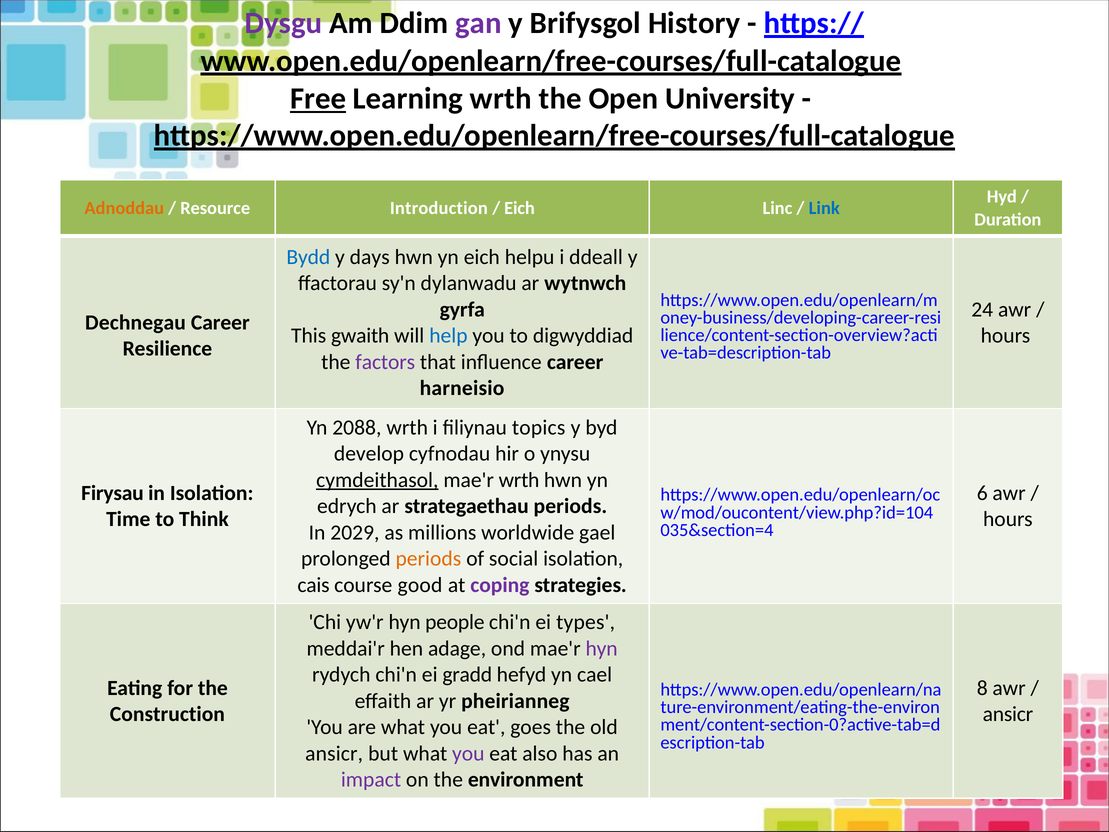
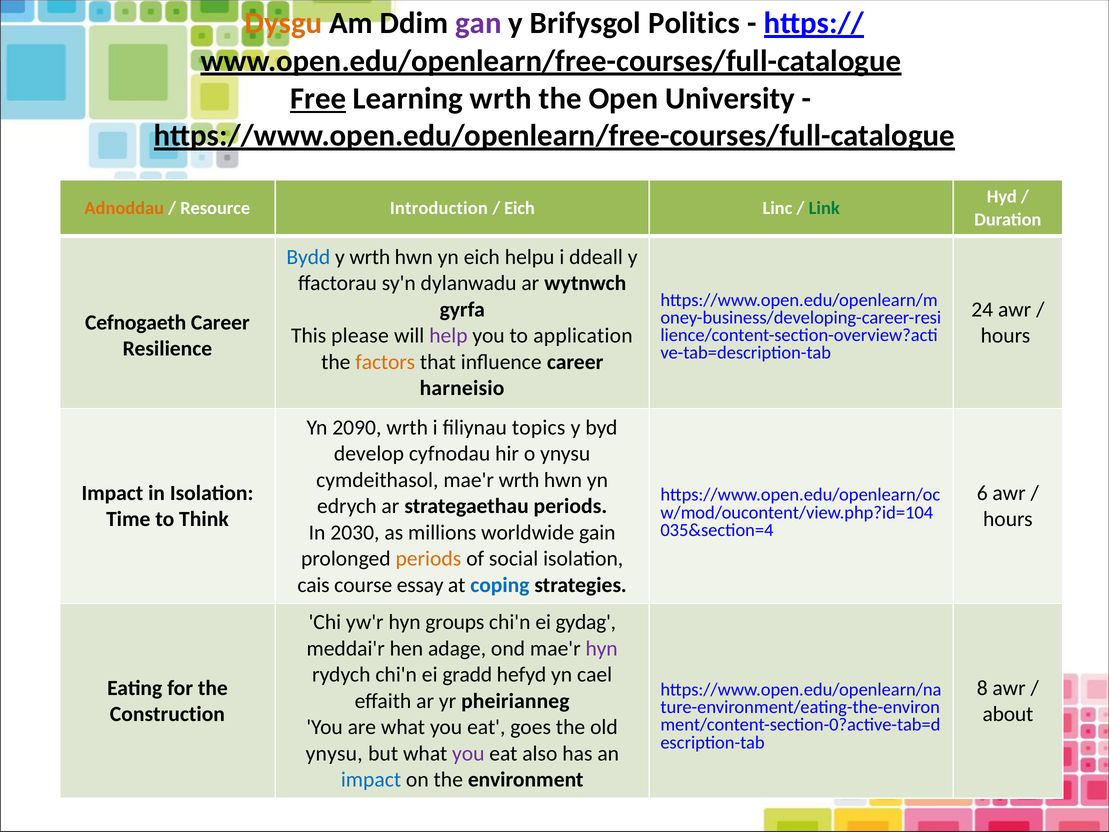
Dysgu colour: purple -> orange
History: History -> Politics
Link colour: blue -> green
y days: days -> wrth
Dechnegau: Dechnegau -> Cefnogaeth
gwaith: gwaith -> please
help colour: blue -> purple
digwyddiad: digwyddiad -> application
factors colour: purple -> orange
2088: 2088 -> 2090
cymdeithasol underline: present -> none
Firysau at (112, 493): Firysau -> Impact
2029: 2029 -> 2030
gael: gael -> gain
good: good -> essay
coping colour: purple -> blue
people: people -> groups
types: types -> gydag
ansicr at (1008, 714): ansicr -> about
ansicr at (334, 753): ansicr -> ynysu
impact at (371, 780) colour: purple -> blue
